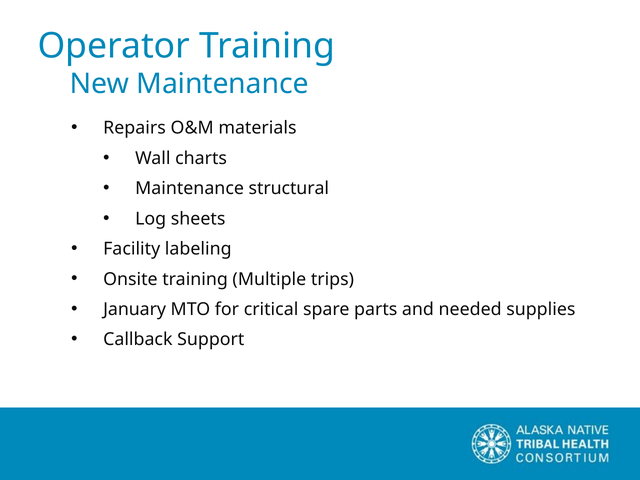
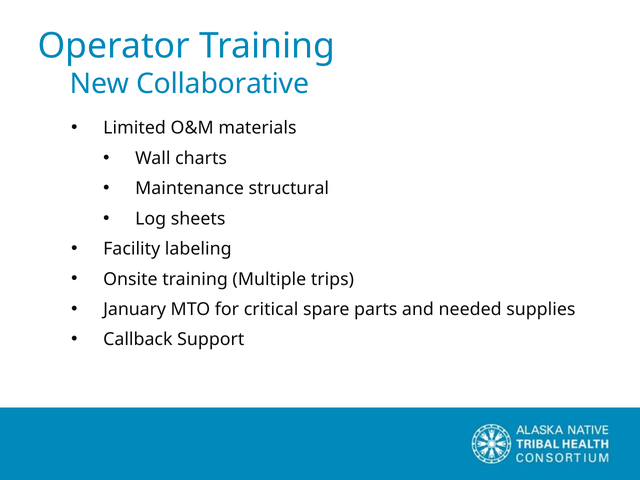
New Maintenance: Maintenance -> Collaborative
Repairs: Repairs -> Limited
